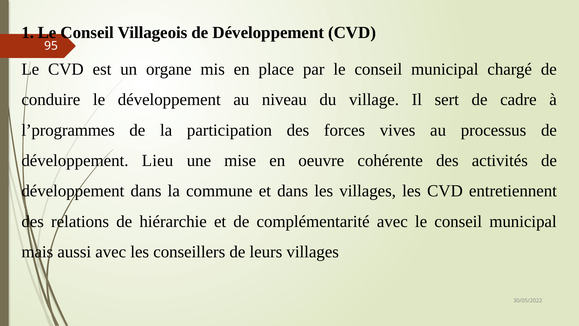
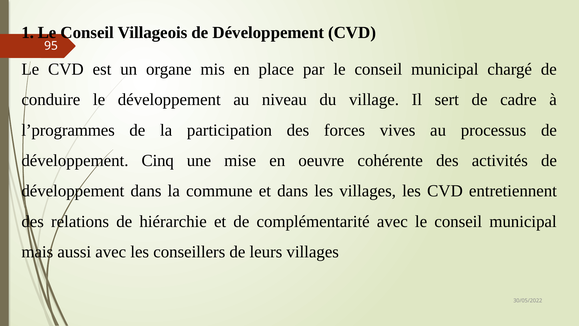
Lieu: Lieu -> Cinq
